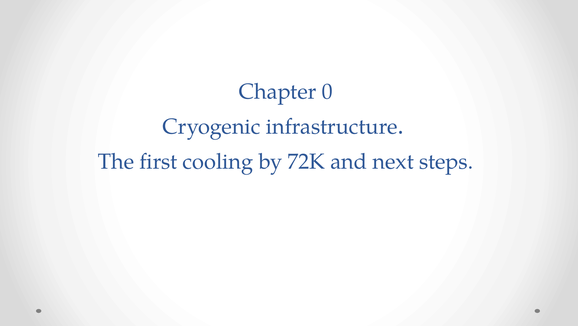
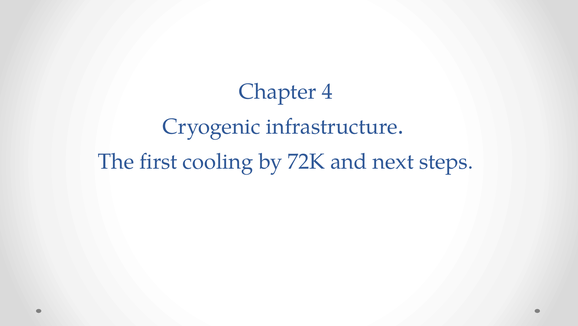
0: 0 -> 4
